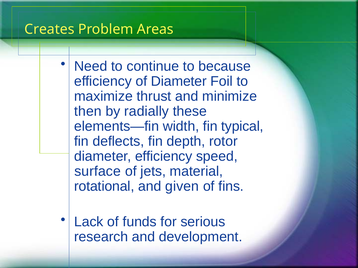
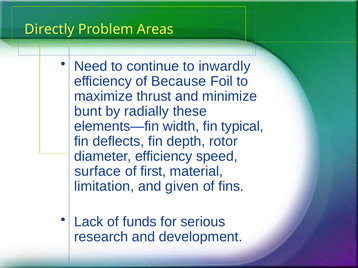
Creates: Creates -> Directly
because: because -> inwardly
of Diameter: Diameter -> Because
then: then -> bunt
jets: jets -> first
rotational: rotational -> limitation
